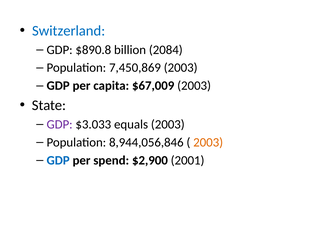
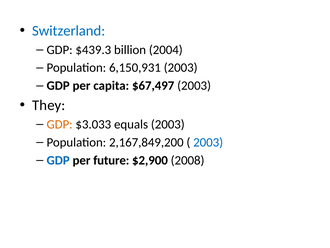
$890.8: $890.8 -> $439.3
2084: 2084 -> 2004
7,450,869: 7,450,869 -> 6,150,931
$67,009: $67,009 -> $67,497
State: State -> They
GDP at (60, 124) colour: purple -> orange
8,944,056,846: 8,944,056,846 -> 2,167,849,200
2003 at (208, 142) colour: orange -> blue
spend: spend -> future
2001: 2001 -> 2008
